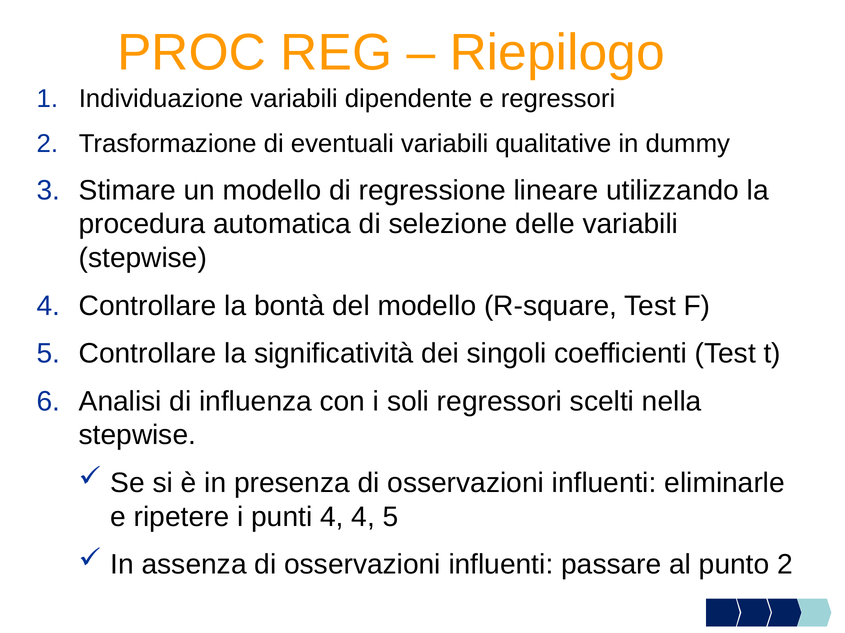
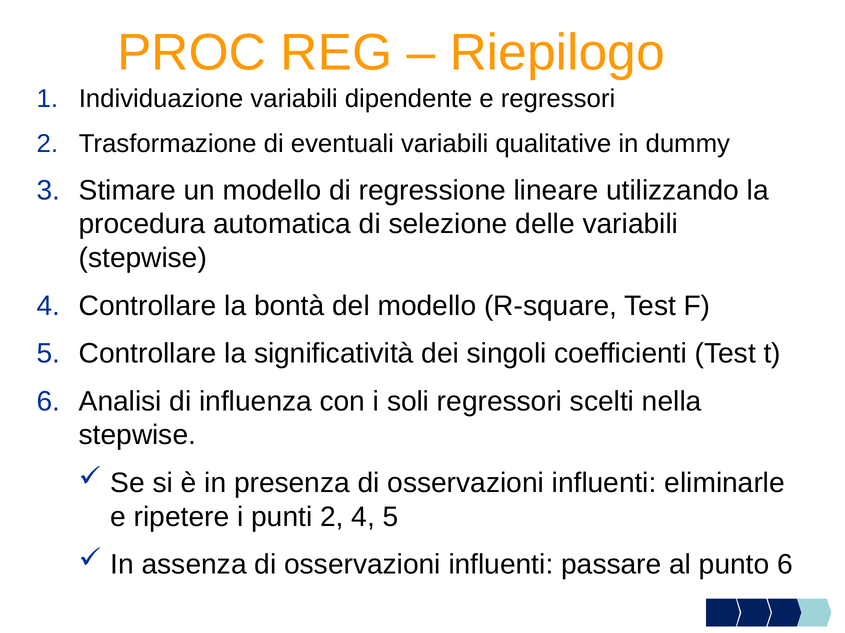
punti 4: 4 -> 2
punto 2: 2 -> 6
